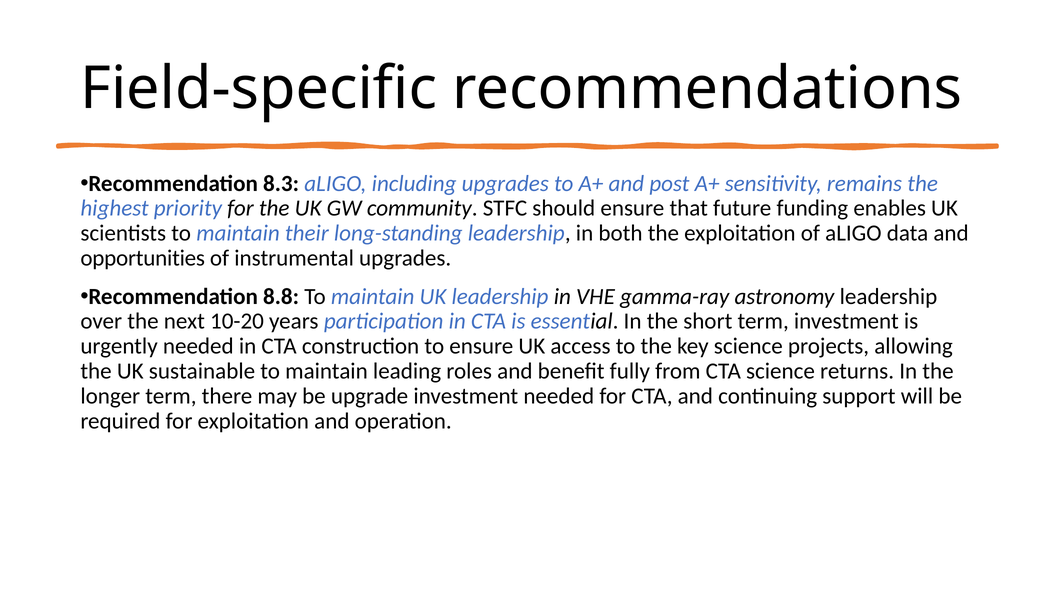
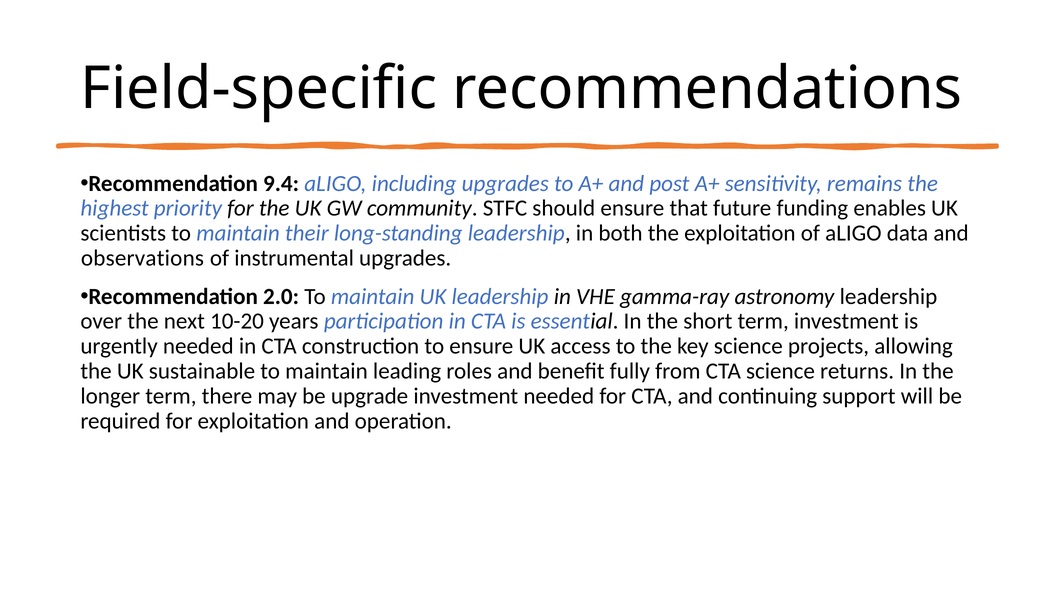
8.3: 8.3 -> 9.4
opportunities: opportunities -> observations
8.8: 8.8 -> 2.0
